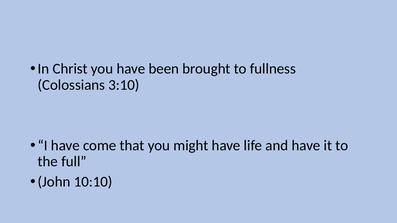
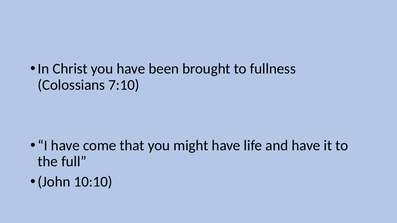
3:10: 3:10 -> 7:10
